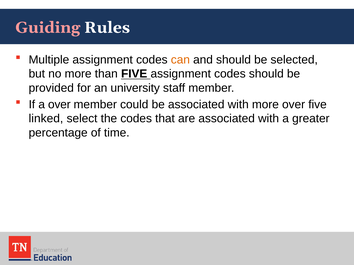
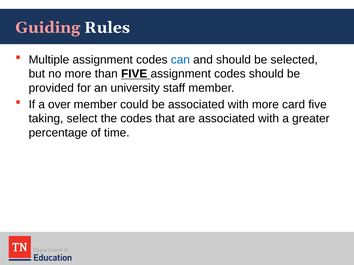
can colour: orange -> blue
more over: over -> card
linked: linked -> taking
